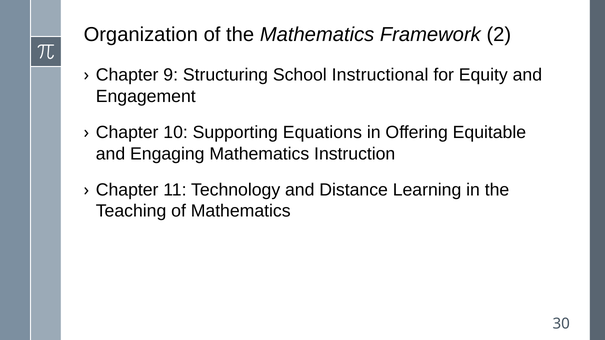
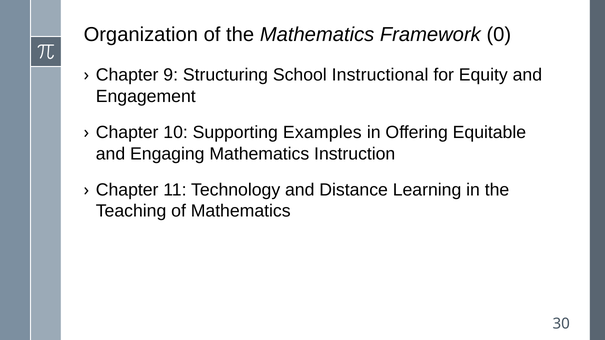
2: 2 -> 0
Equations: Equations -> Examples
